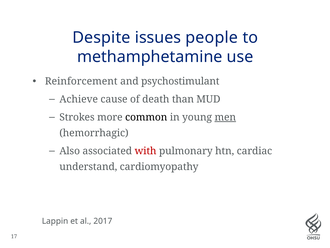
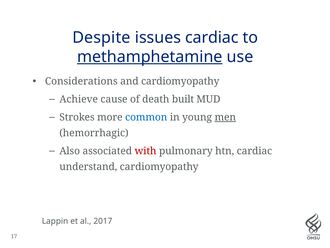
issues people: people -> cardiac
methamphetamine underline: none -> present
Reinforcement: Reinforcement -> Considerations
and psychostimulant: psychostimulant -> cardiomyopathy
than: than -> built
common colour: black -> blue
